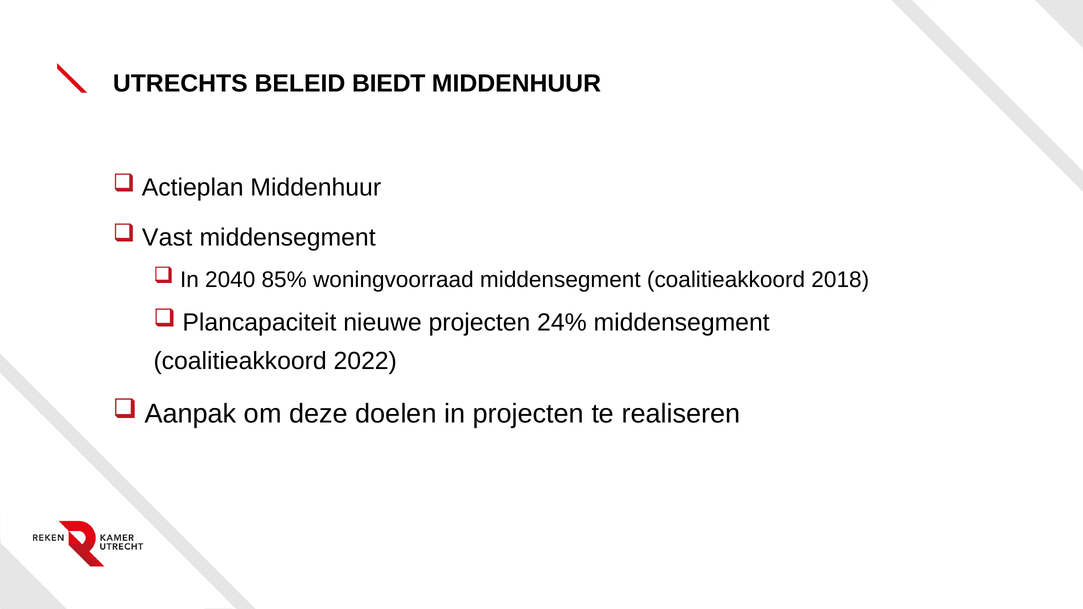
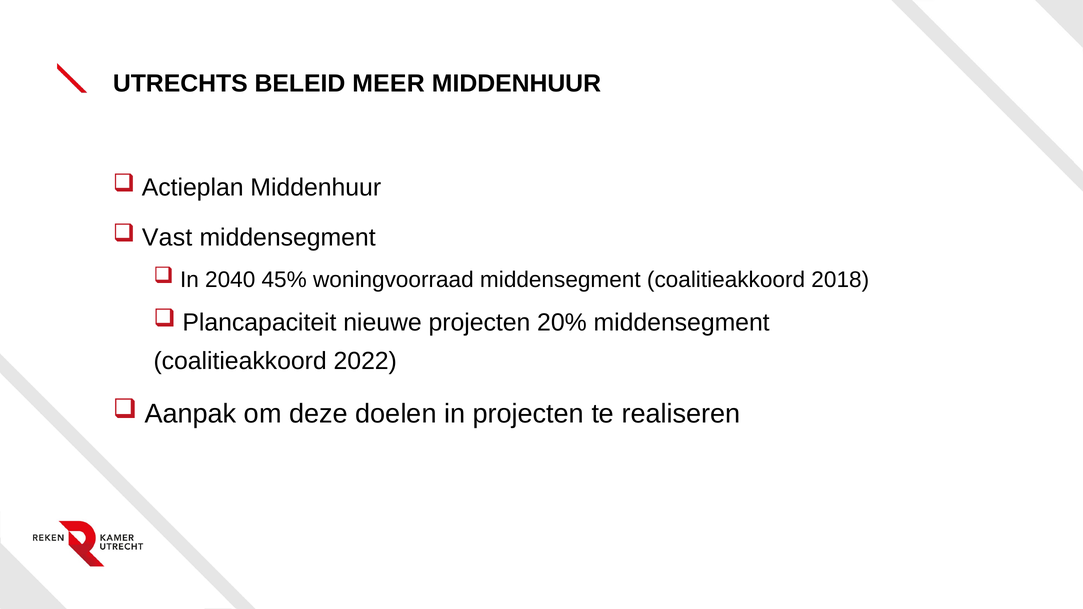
BIEDT: BIEDT -> MEER
85%: 85% -> 45%
24%: 24% -> 20%
